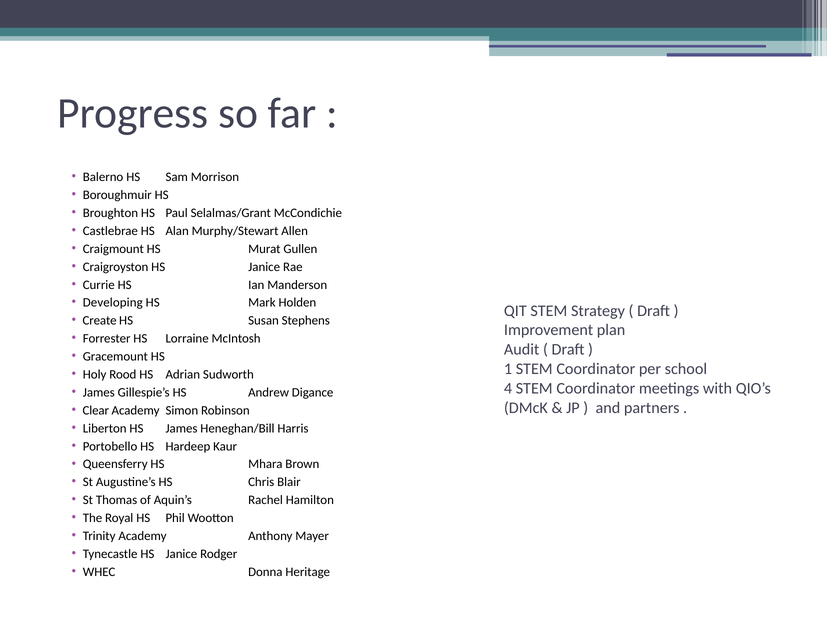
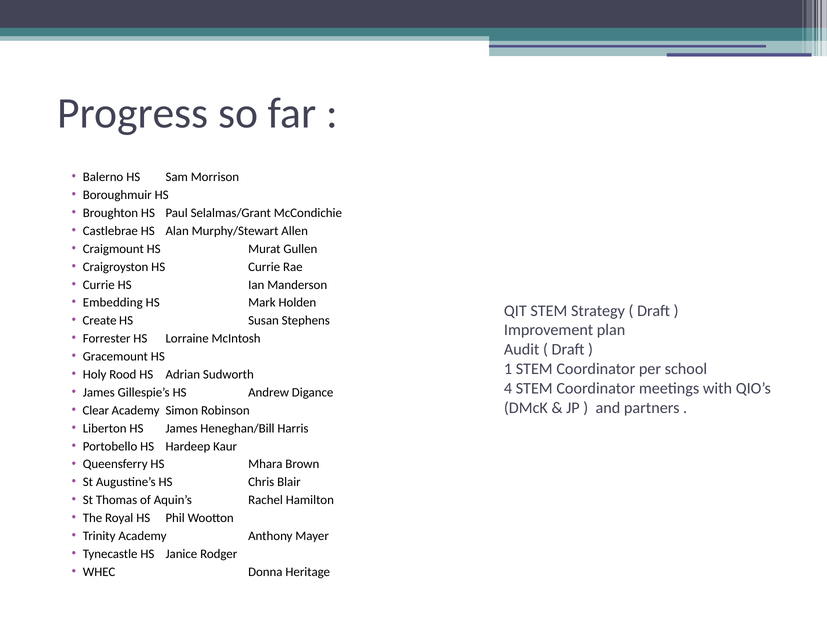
Craigroyston HS Janice: Janice -> Currie
Developing: Developing -> Embedding
